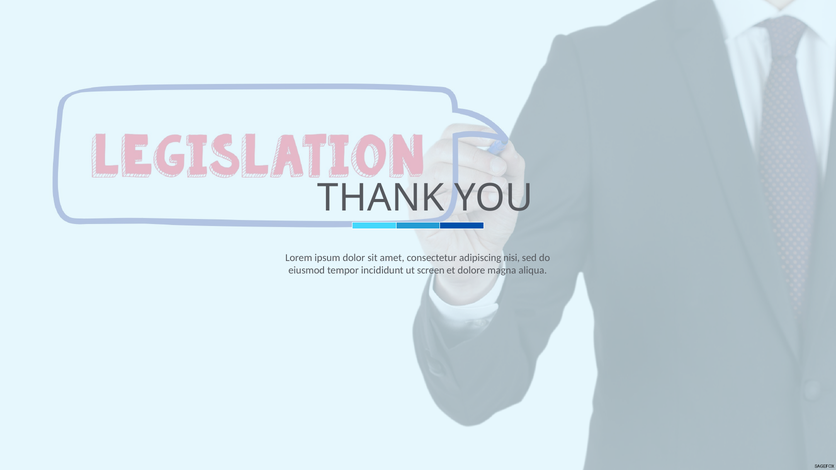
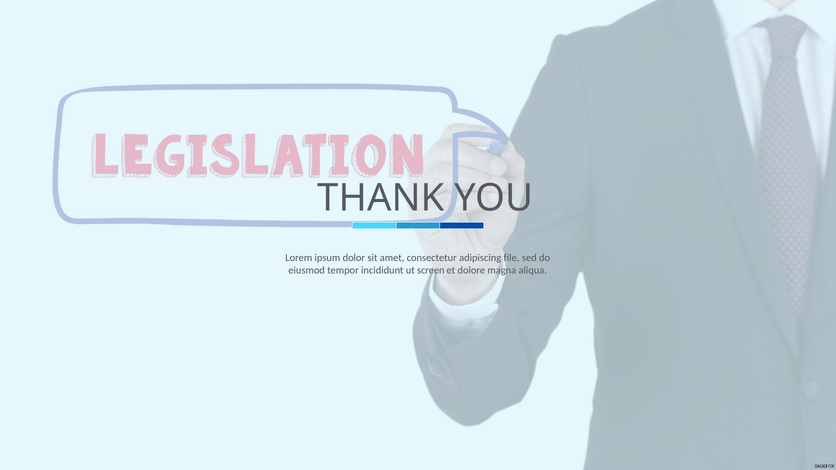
nisi: nisi -> file
